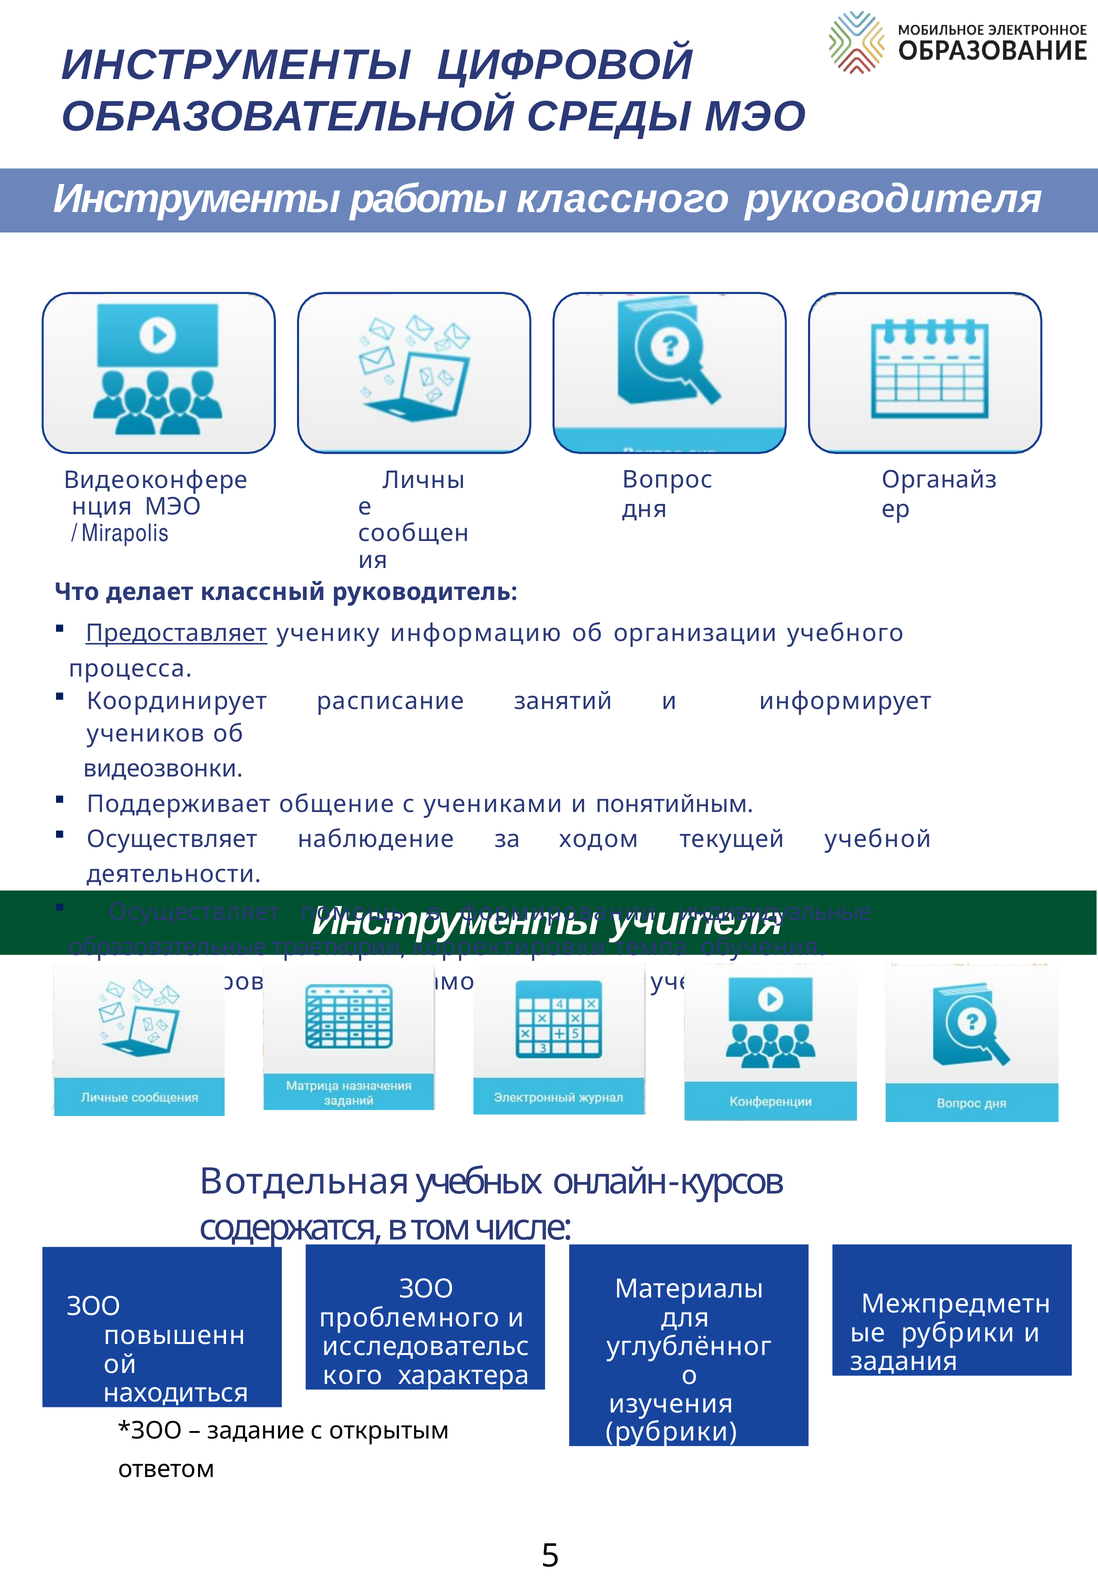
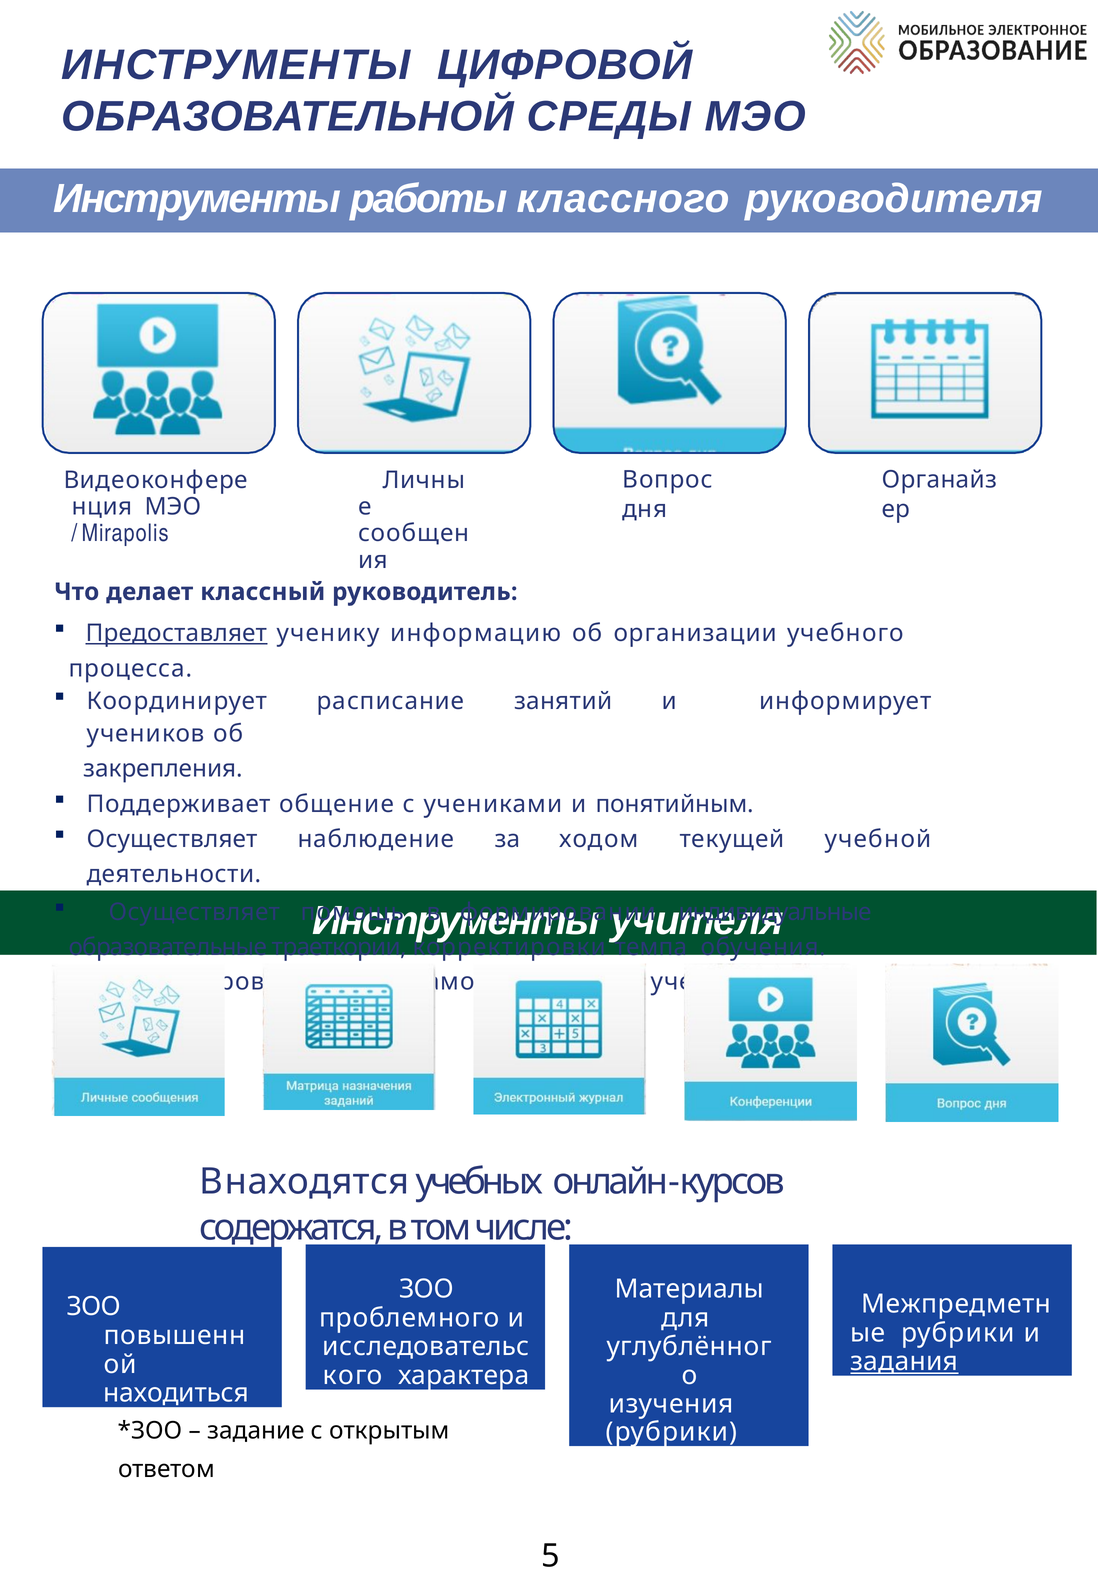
видеозвонки: видеозвонки -> закрепления
отдельная: отдельная -> находятся
задания underline: none -> present
